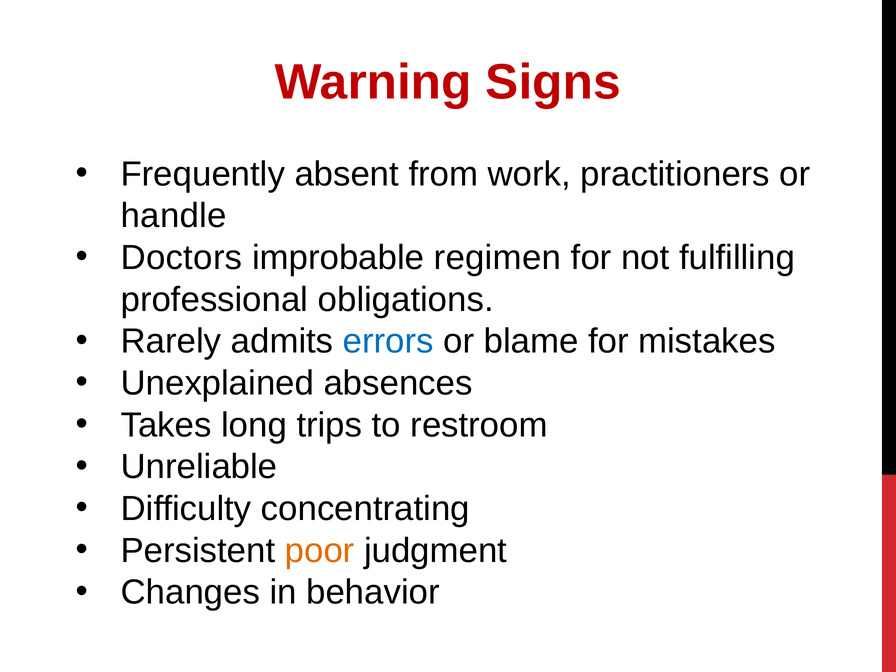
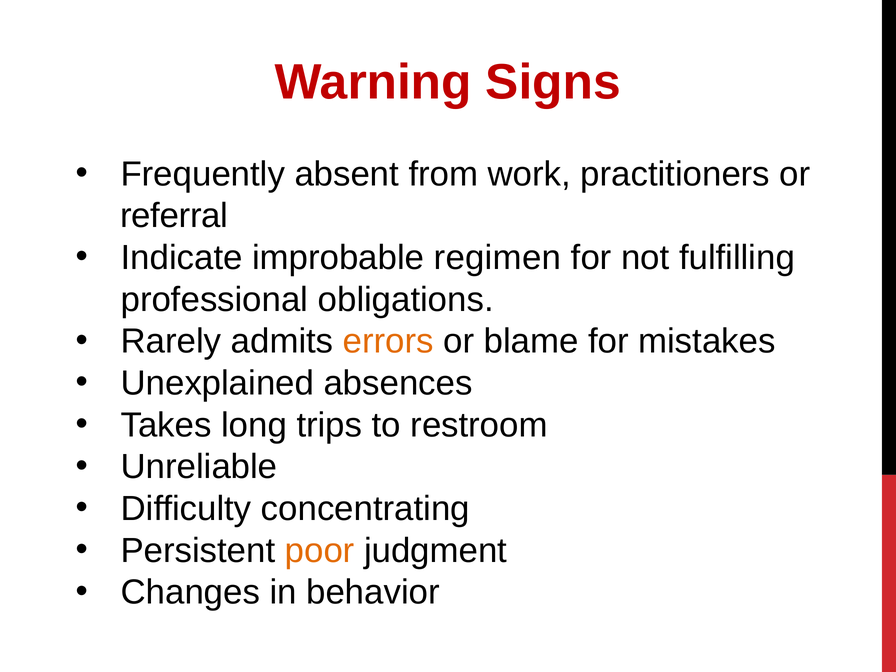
handle: handle -> referral
Doctors: Doctors -> Indicate
errors colour: blue -> orange
